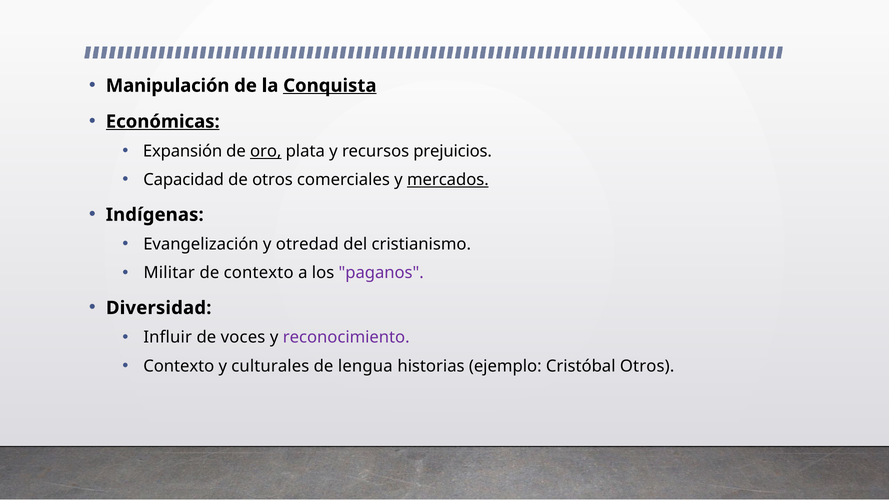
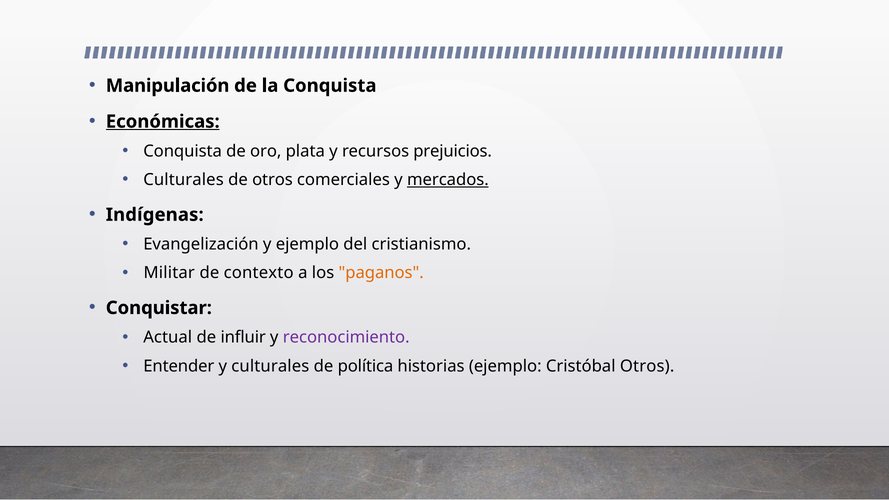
Conquista at (330, 86) underline: present -> none
Expansión at (183, 151): Expansión -> Conquista
oro underline: present -> none
Capacidad at (184, 180): Capacidad -> Culturales
y otredad: otredad -> ejemplo
paganos colour: purple -> orange
Diversidad: Diversidad -> Conquistar
Influir: Influir -> Actual
voces: voces -> influir
Contexto at (179, 366): Contexto -> Entender
lengua: lengua -> política
